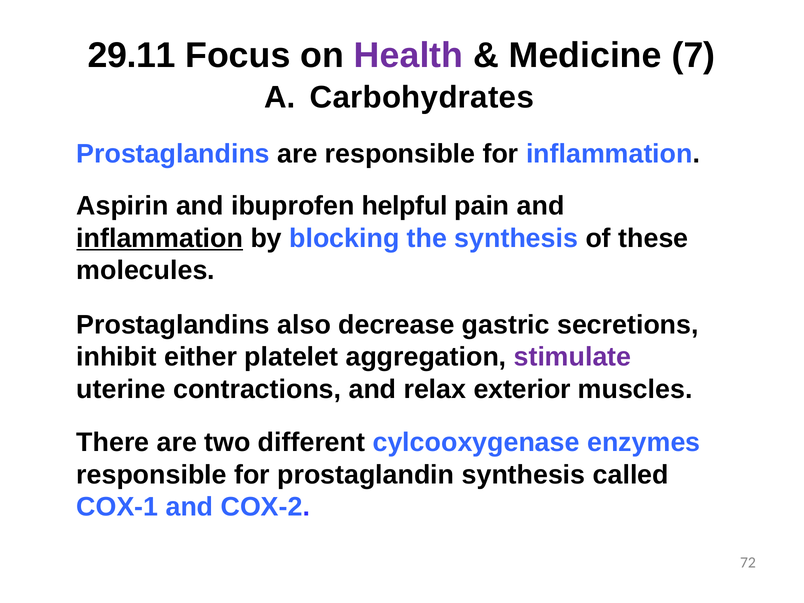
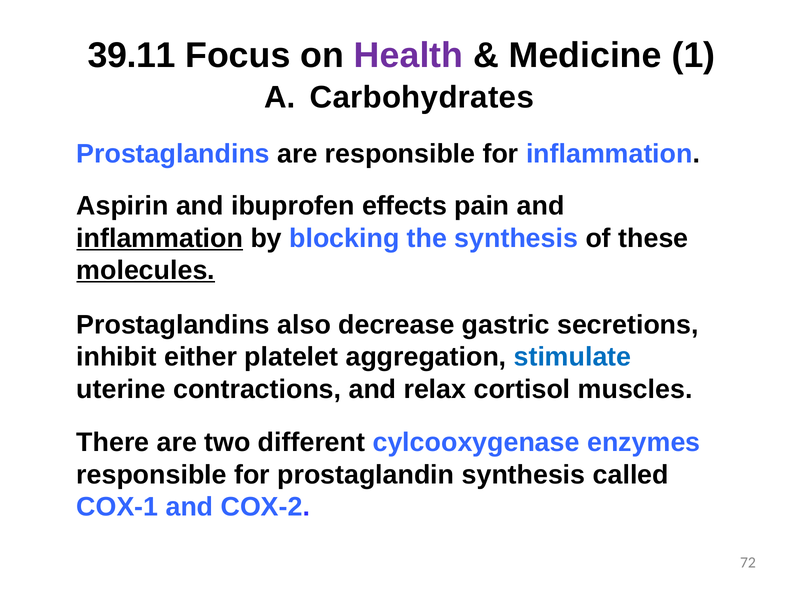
29.11: 29.11 -> 39.11
7: 7 -> 1
helpful: helpful -> effects
molecules underline: none -> present
stimulate colour: purple -> blue
exterior: exterior -> cortisol
